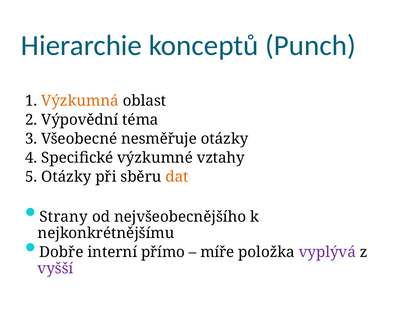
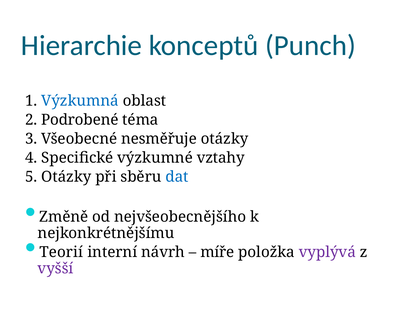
Výzkumná colour: orange -> blue
Výpovědní: Výpovědní -> Podrobené
dat colour: orange -> blue
Strany: Strany -> Změně
Dobře: Dobře -> Teorií
přímo: přímo -> návrh
